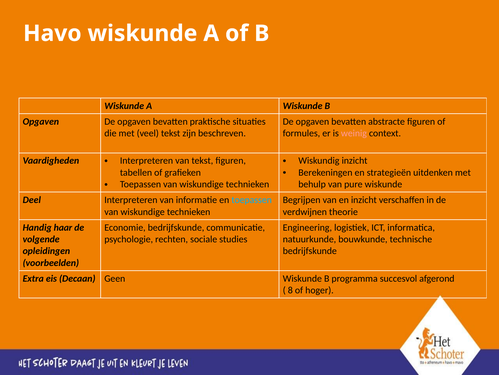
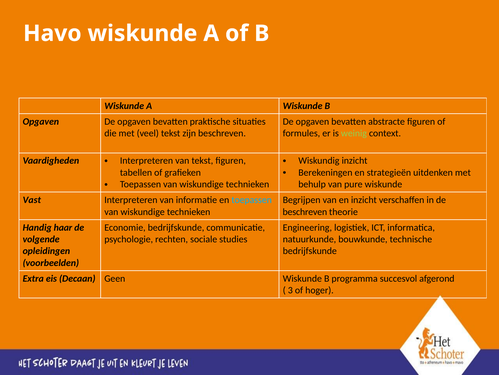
weinig colour: pink -> light green
Deel: Deel -> Vast
verdwijnen at (305, 211): verdwijnen -> beschreven
8: 8 -> 3
